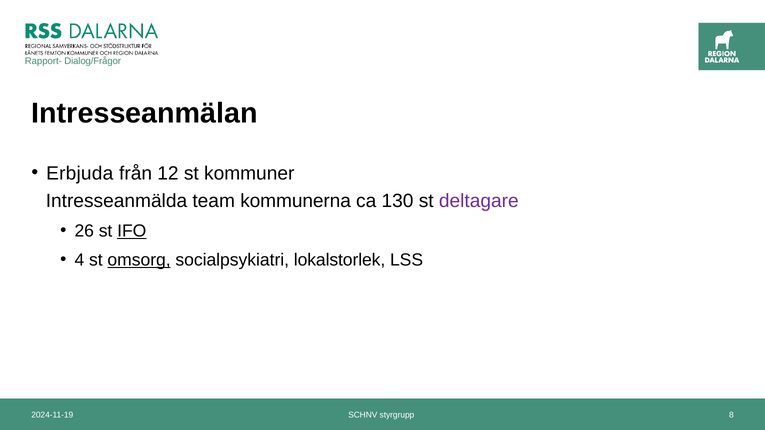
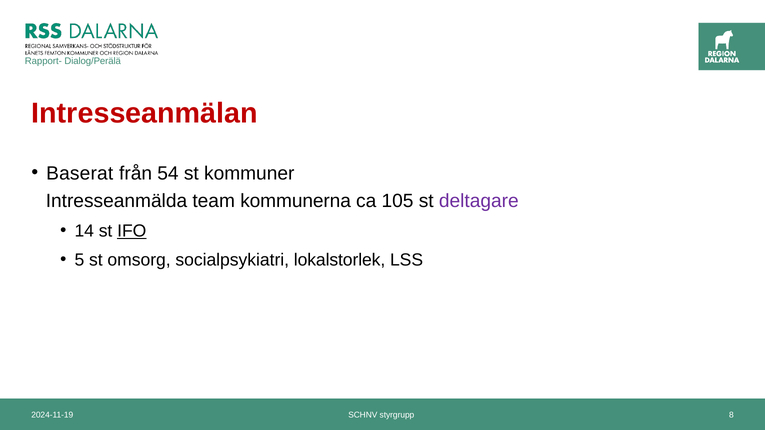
Dialog/Frågor: Dialog/Frågor -> Dialog/Perälä
Intresseanmälan colour: black -> red
Erbjuda: Erbjuda -> Baserat
12: 12 -> 54
130: 130 -> 105
26: 26 -> 14
4: 4 -> 5
omsorg underline: present -> none
